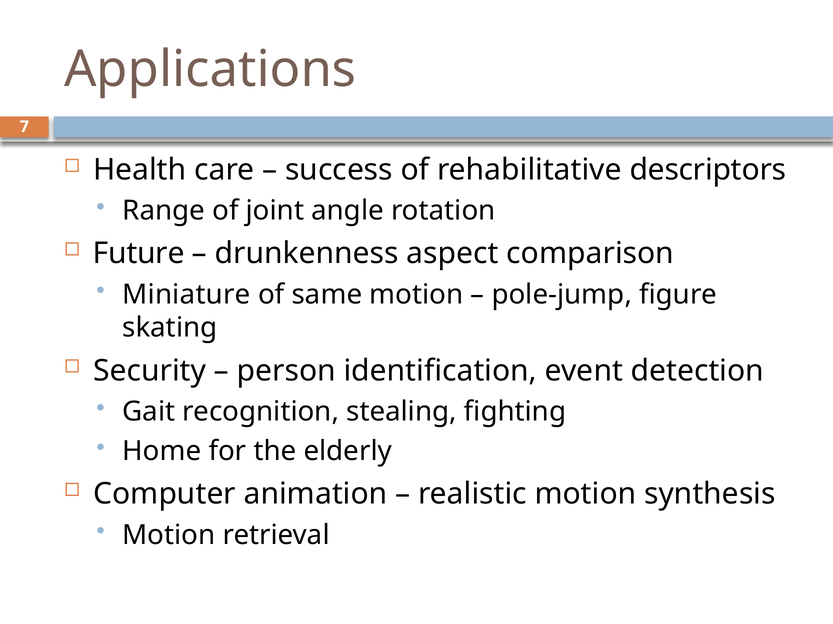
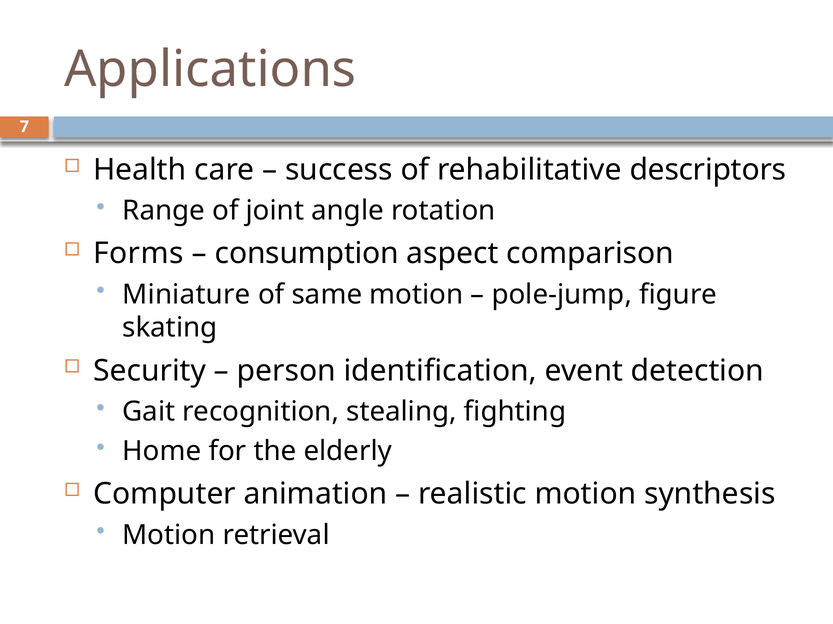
Future: Future -> Forms
drunkenness: drunkenness -> consumption
